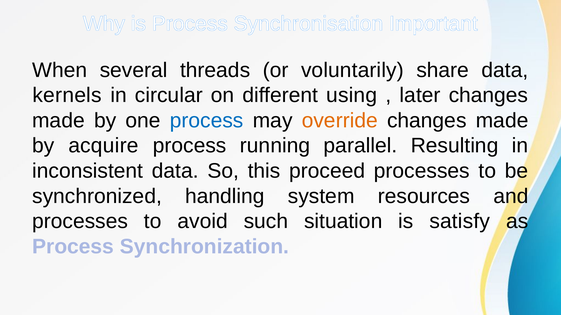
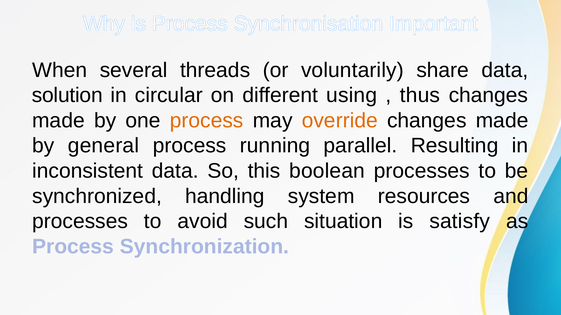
kernels: kernels -> solution
later: later -> thus
process at (207, 121) colour: blue -> orange
acquire: acquire -> general
proceed: proceed -> boolean
